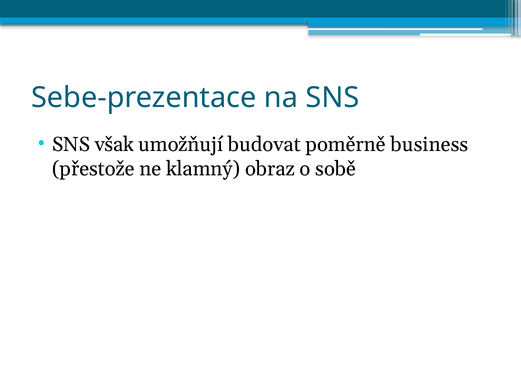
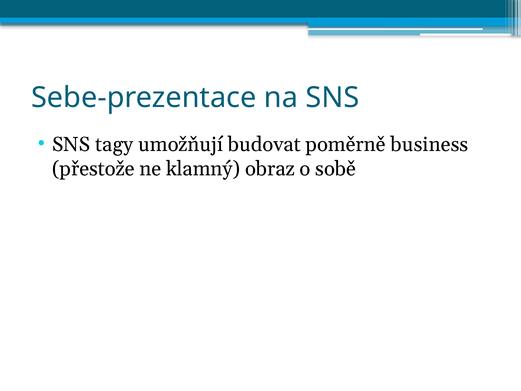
však: však -> tagy
